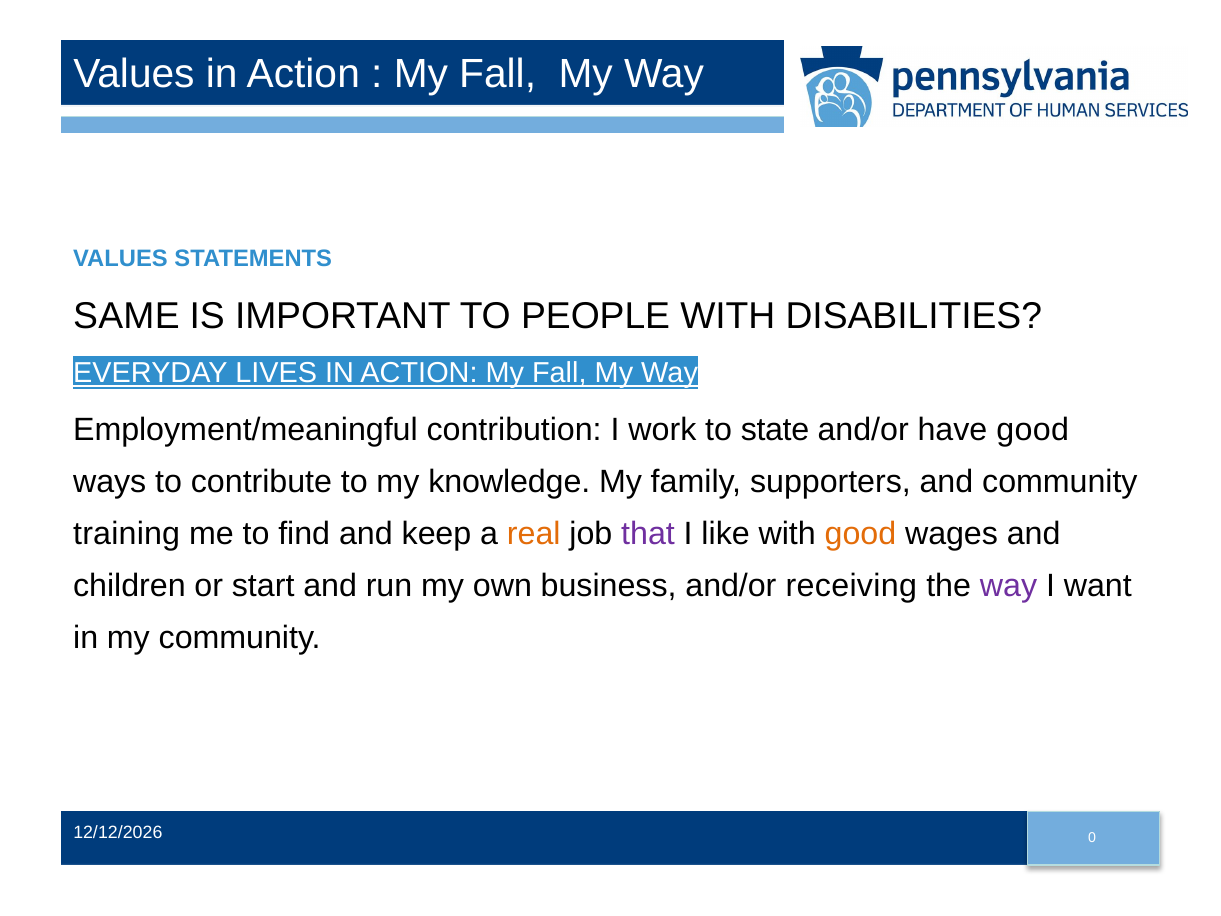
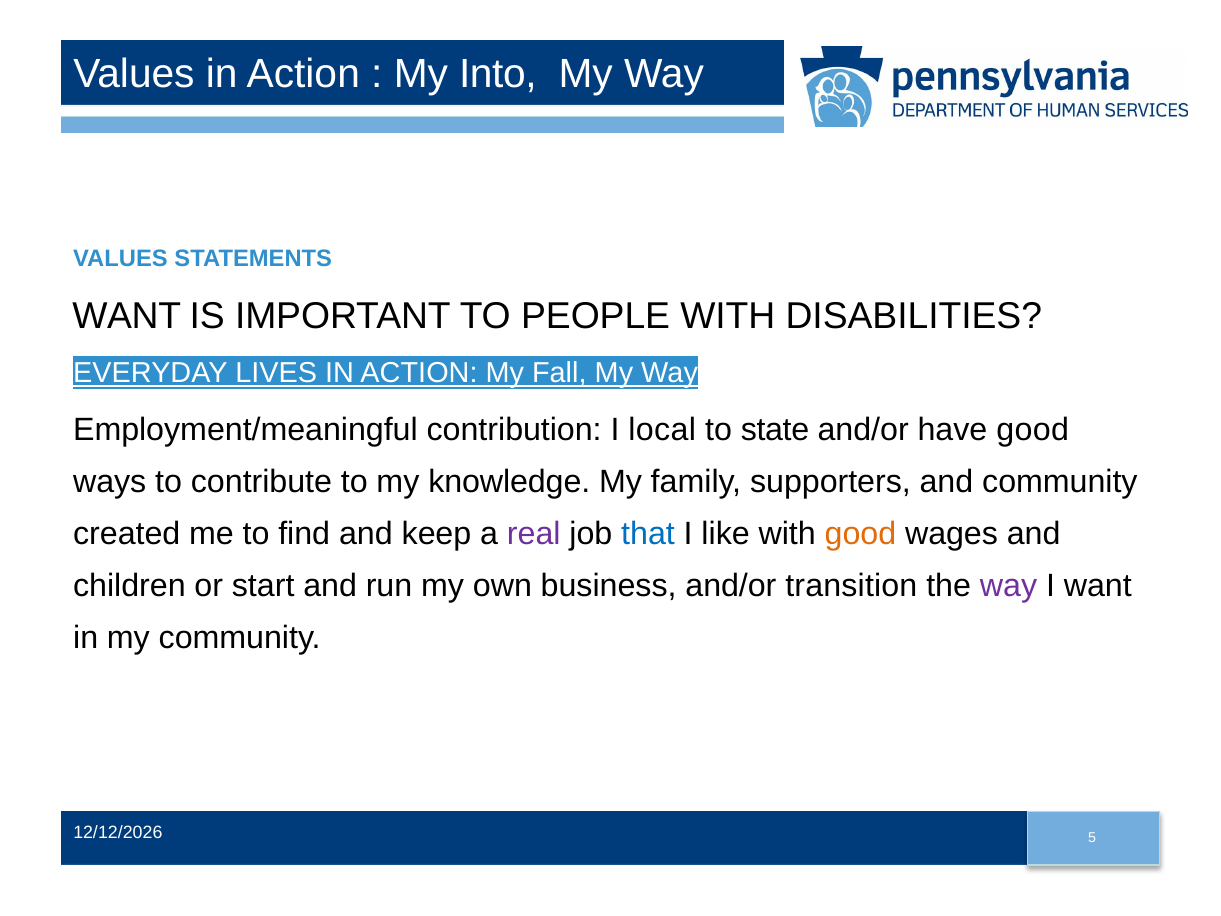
Fall at (498, 74): Fall -> Into
SAME at (126, 316): SAME -> WANT
work: work -> local
training: training -> created
real colour: orange -> purple
that colour: purple -> blue
receiving: receiving -> transition
0: 0 -> 5
